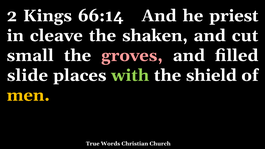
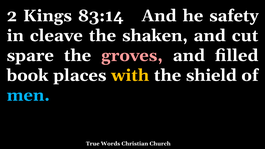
66:14: 66:14 -> 83:14
priest: priest -> safety
small: small -> spare
slide: slide -> book
with colour: light green -> yellow
men colour: yellow -> light blue
